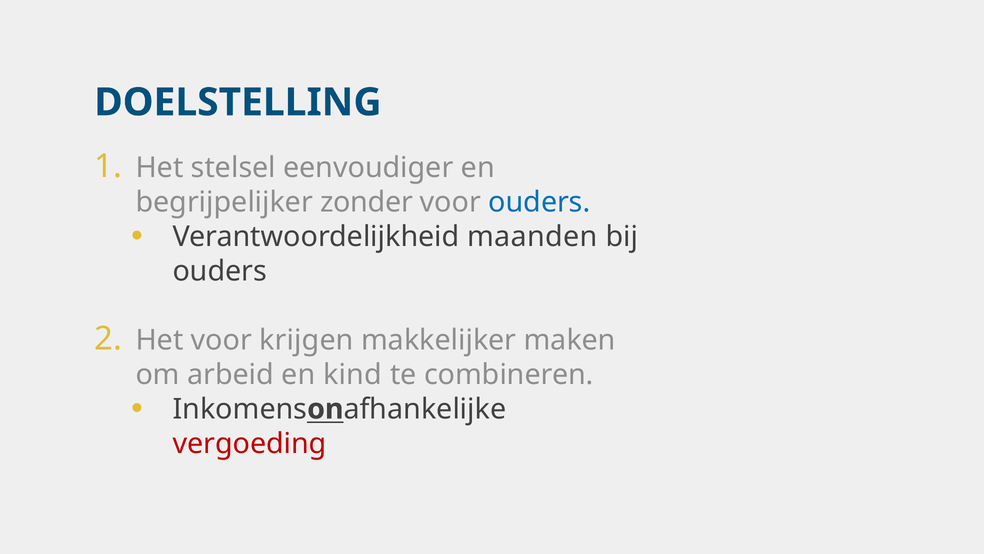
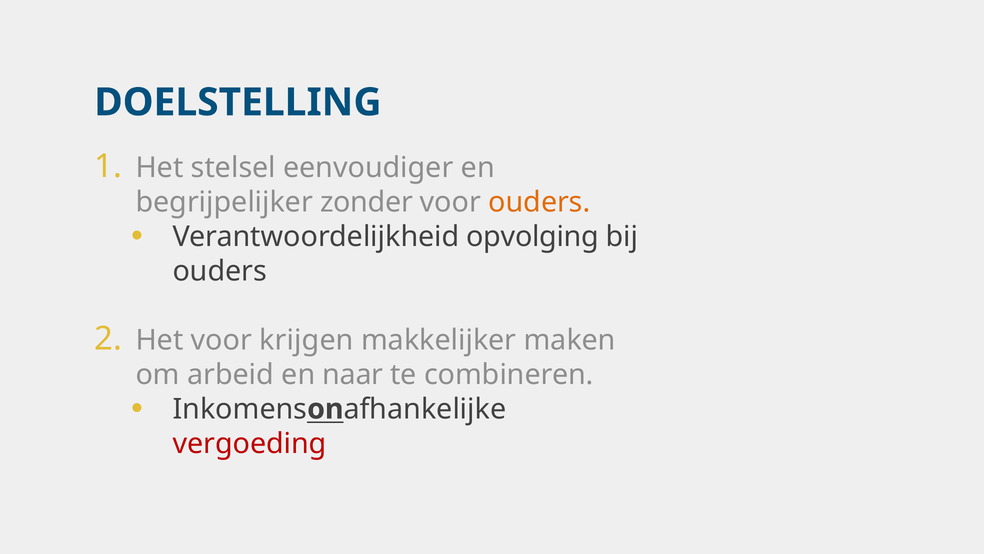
ouders at (539, 202) colour: blue -> orange
maanden: maanden -> opvolging
kind: kind -> naar
